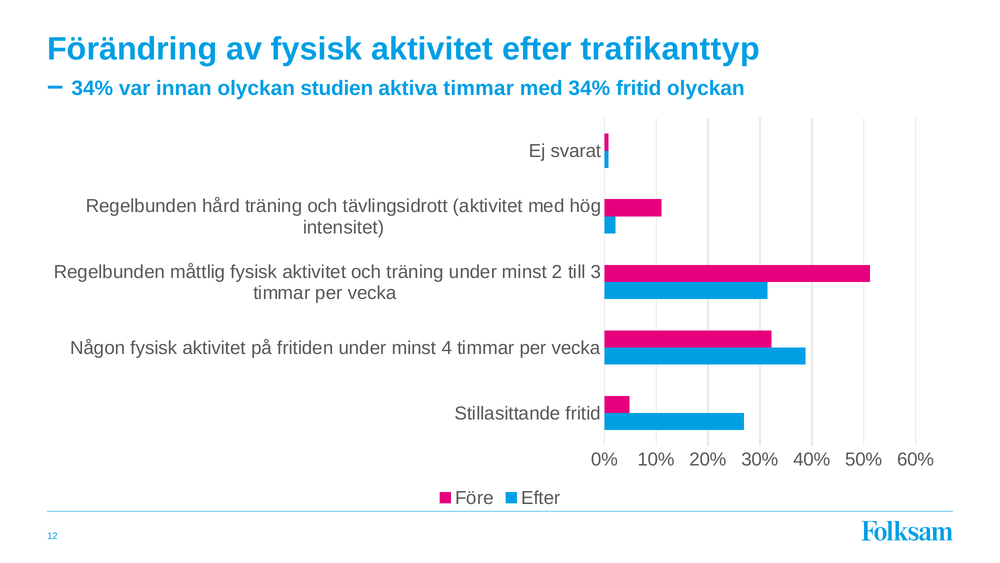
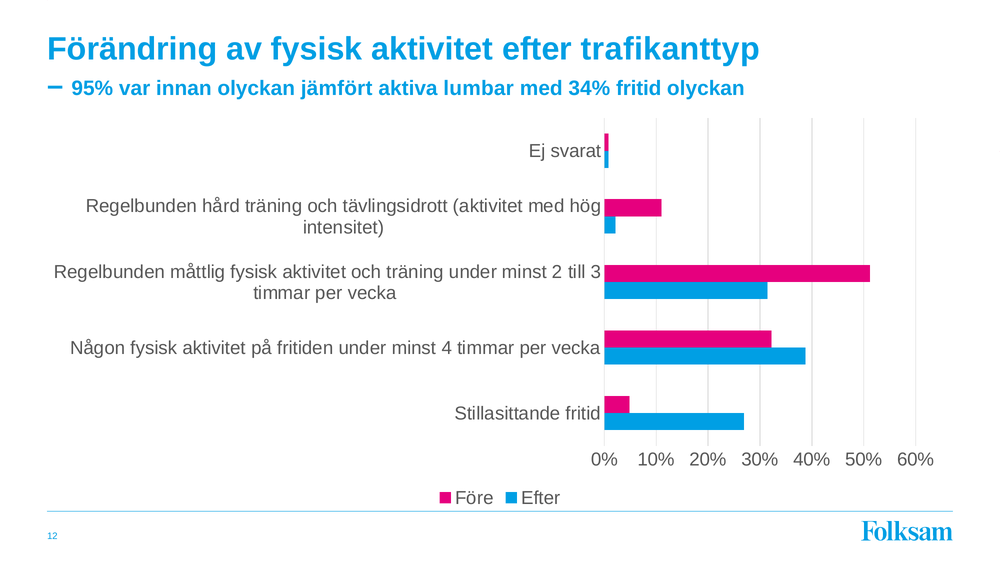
34% at (92, 88): 34% -> 95%
studien: studien -> jämfört
aktiva timmar: timmar -> lumbar
